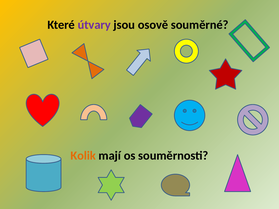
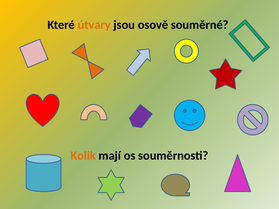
útvary colour: purple -> orange
